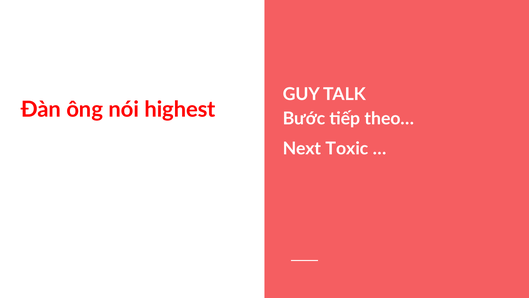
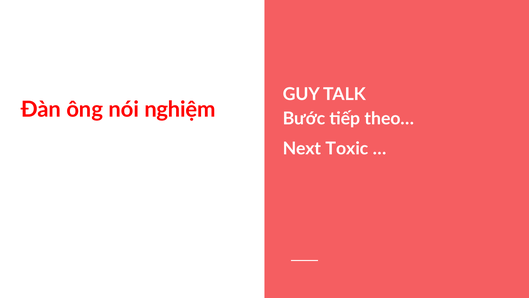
highest: highest -> nghiệm
